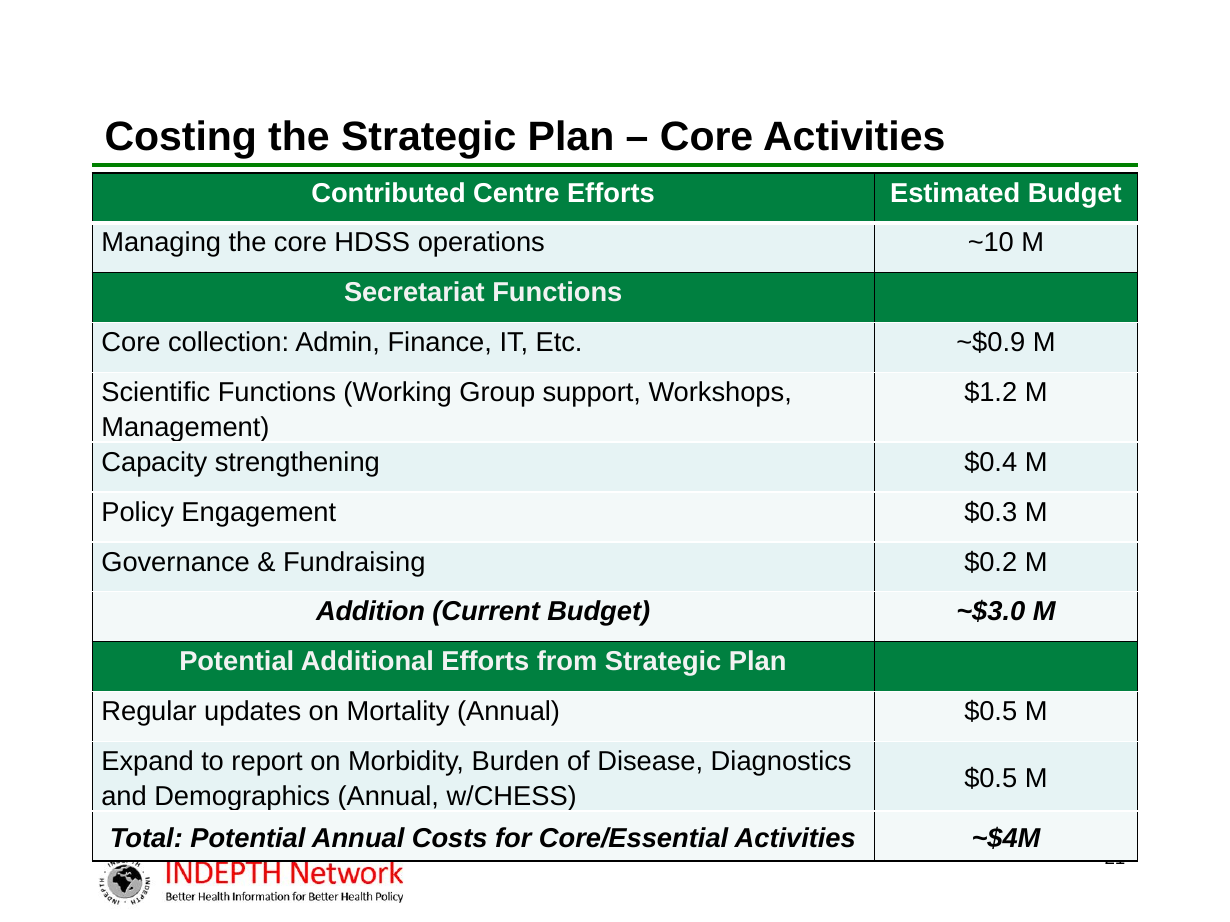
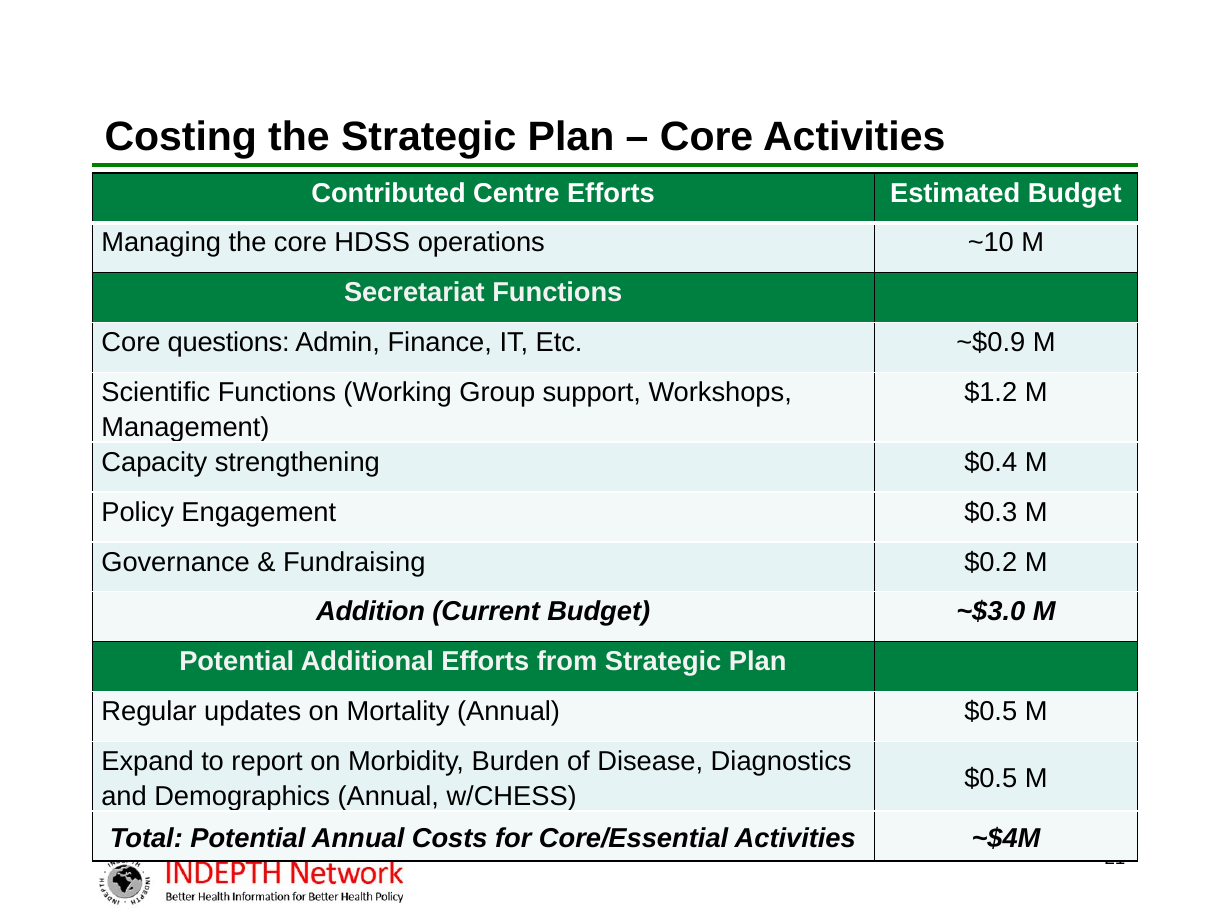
collection: collection -> questions
